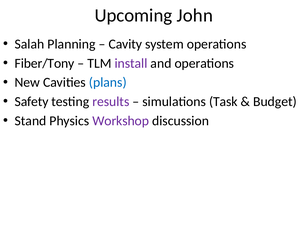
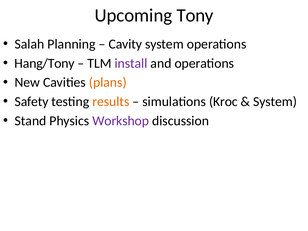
John: John -> Tony
Fiber/Tony: Fiber/Tony -> Hang/Tony
plans colour: blue -> orange
results colour: purple -> orange
Task: Task -> Kroc
Budget at (275, 102): Budget -> System
